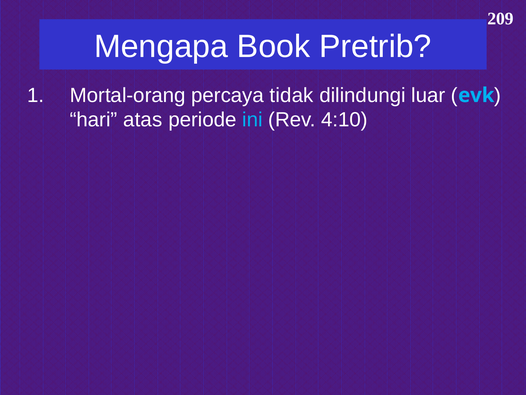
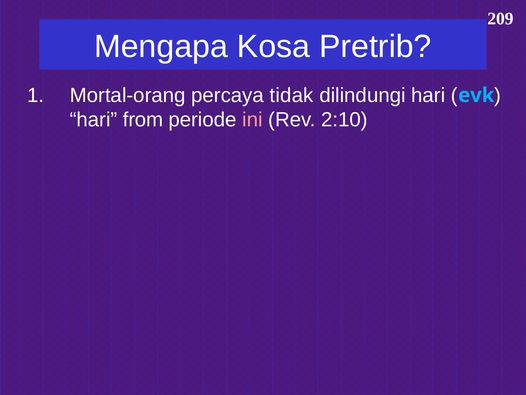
Book: Book -> Kosa
dilindungi luar: luar -> hari
atas: atas -> from
ini colour: light blue -> pink
4:10: 4:10 -> 2:10
